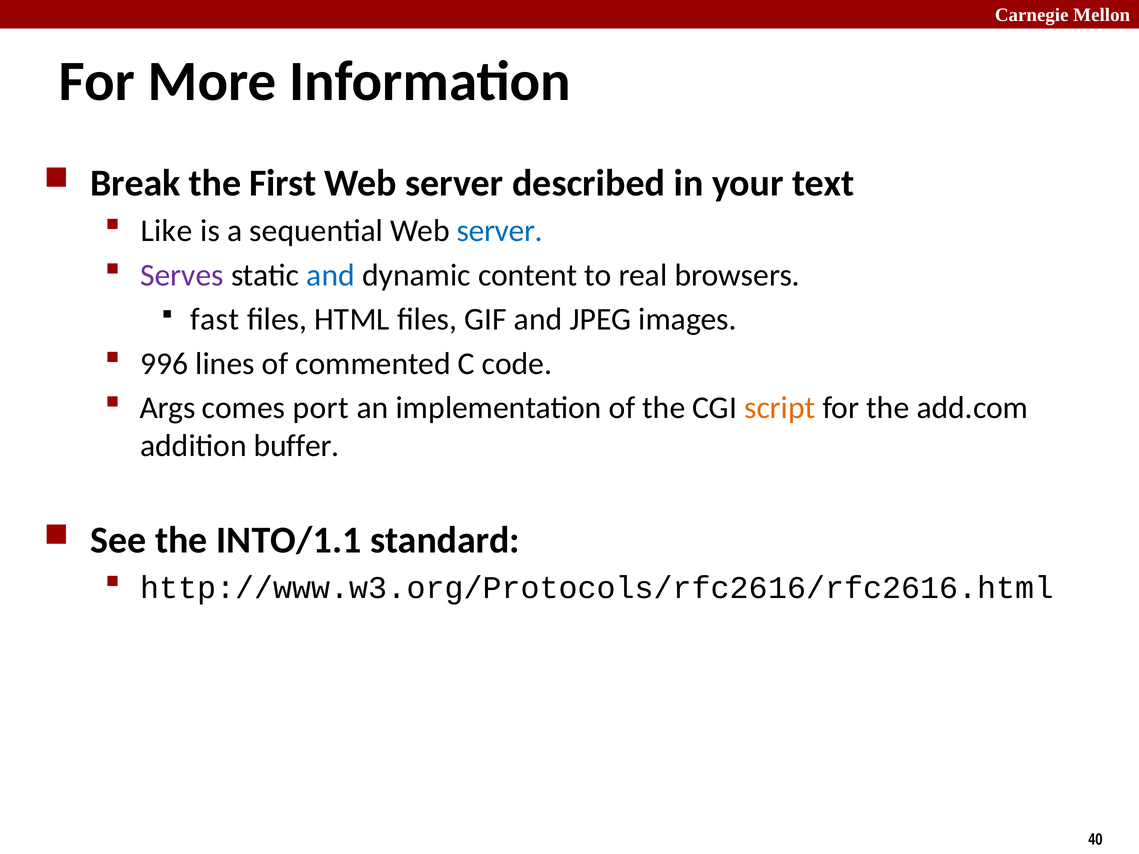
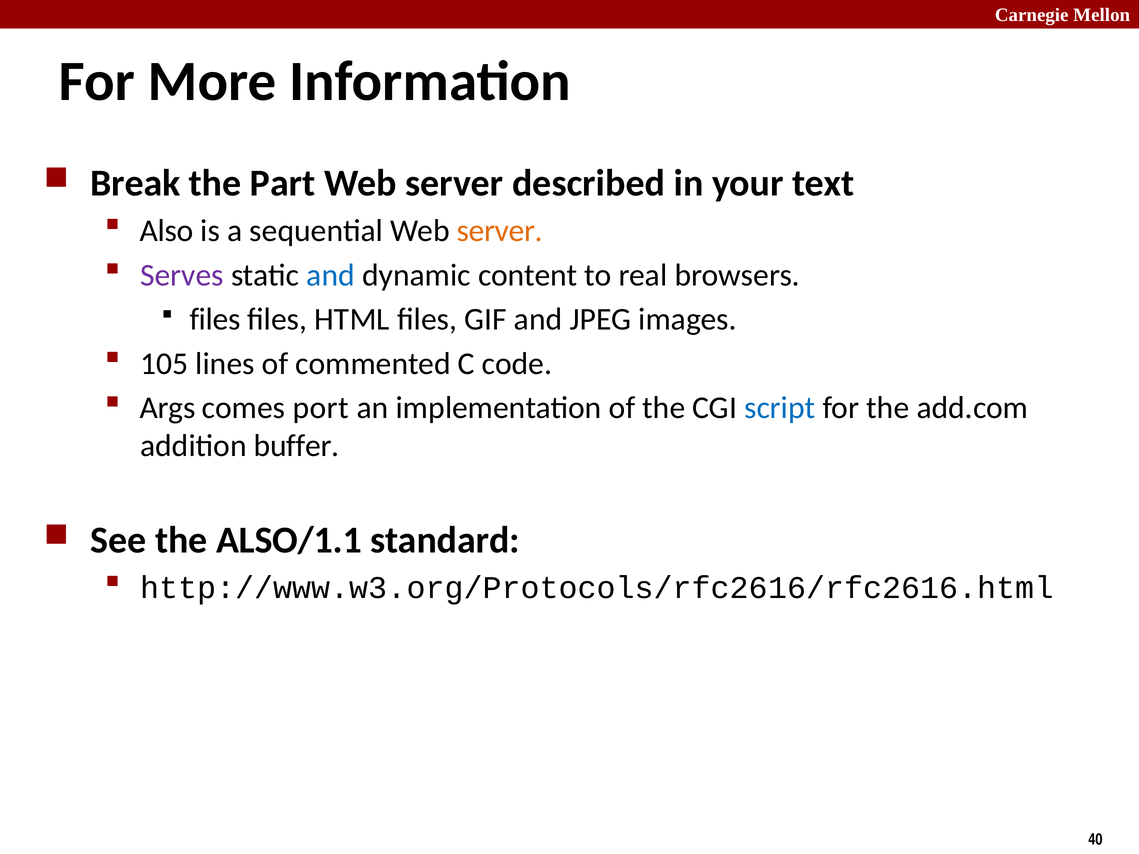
First: First -> Part
Like: Like -> Also
server at (500, 231) colour: blue -> orange
fast at (215, 319): fast -> files
996: 996 -> 105
script colour: orange -> blue
INTO/1.1: INTO/1.1 -> ALSO/1.1
